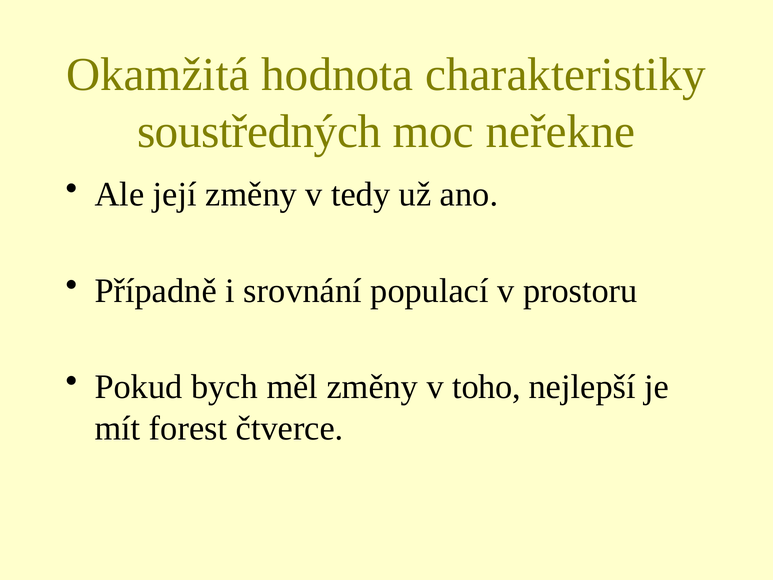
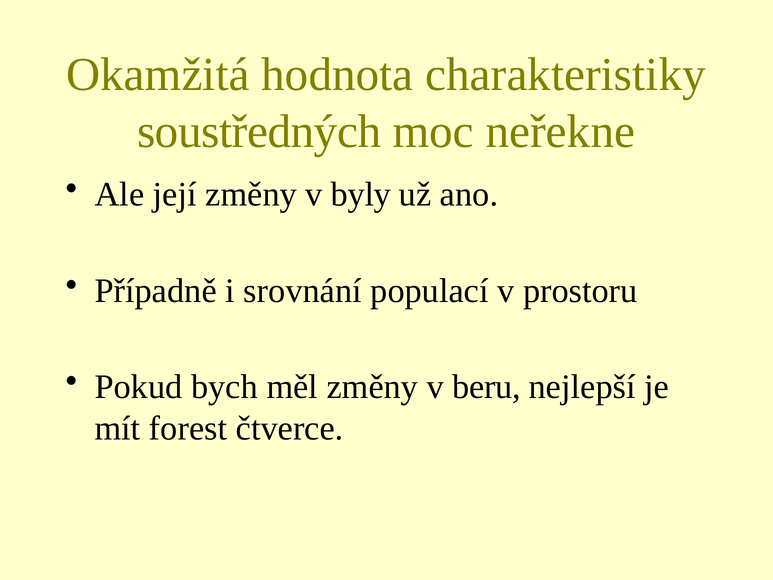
tedy: tedy -> byly
toho: toho -> beru
